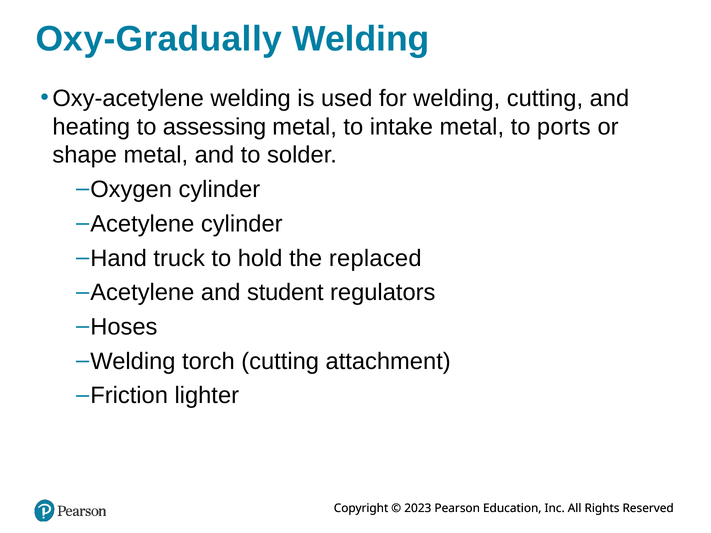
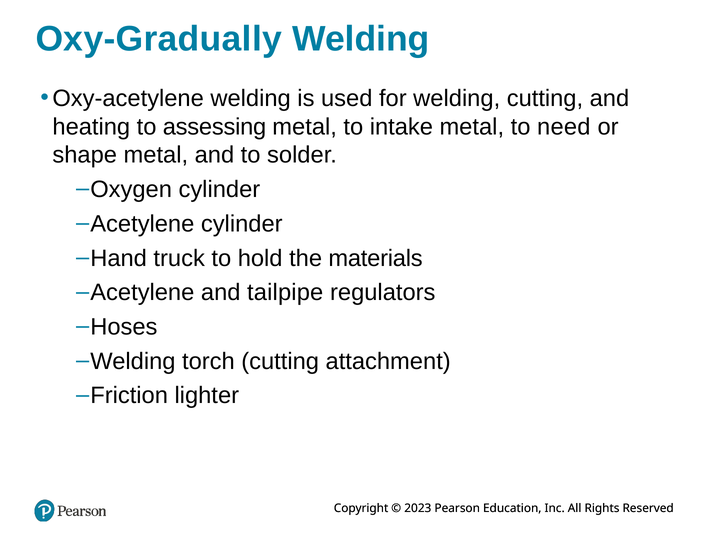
ports: ports -> need
replaced: replaced -> materials
student: student -> tailpipe
